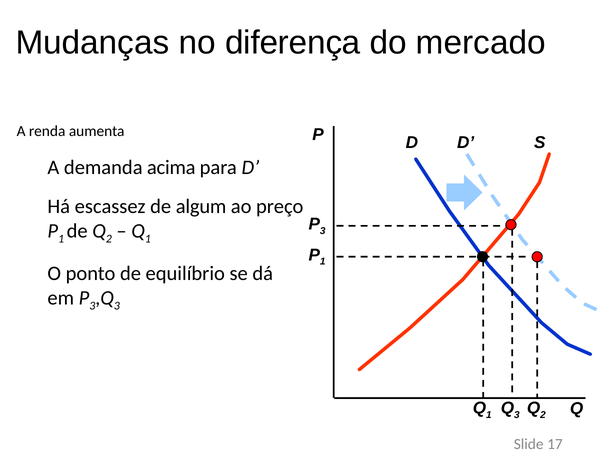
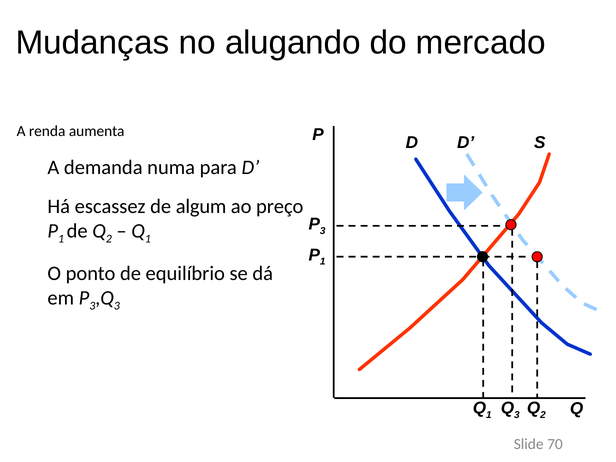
diferença: diferença -> alugando
acima: acima -> numa
17: 17 -> 70
